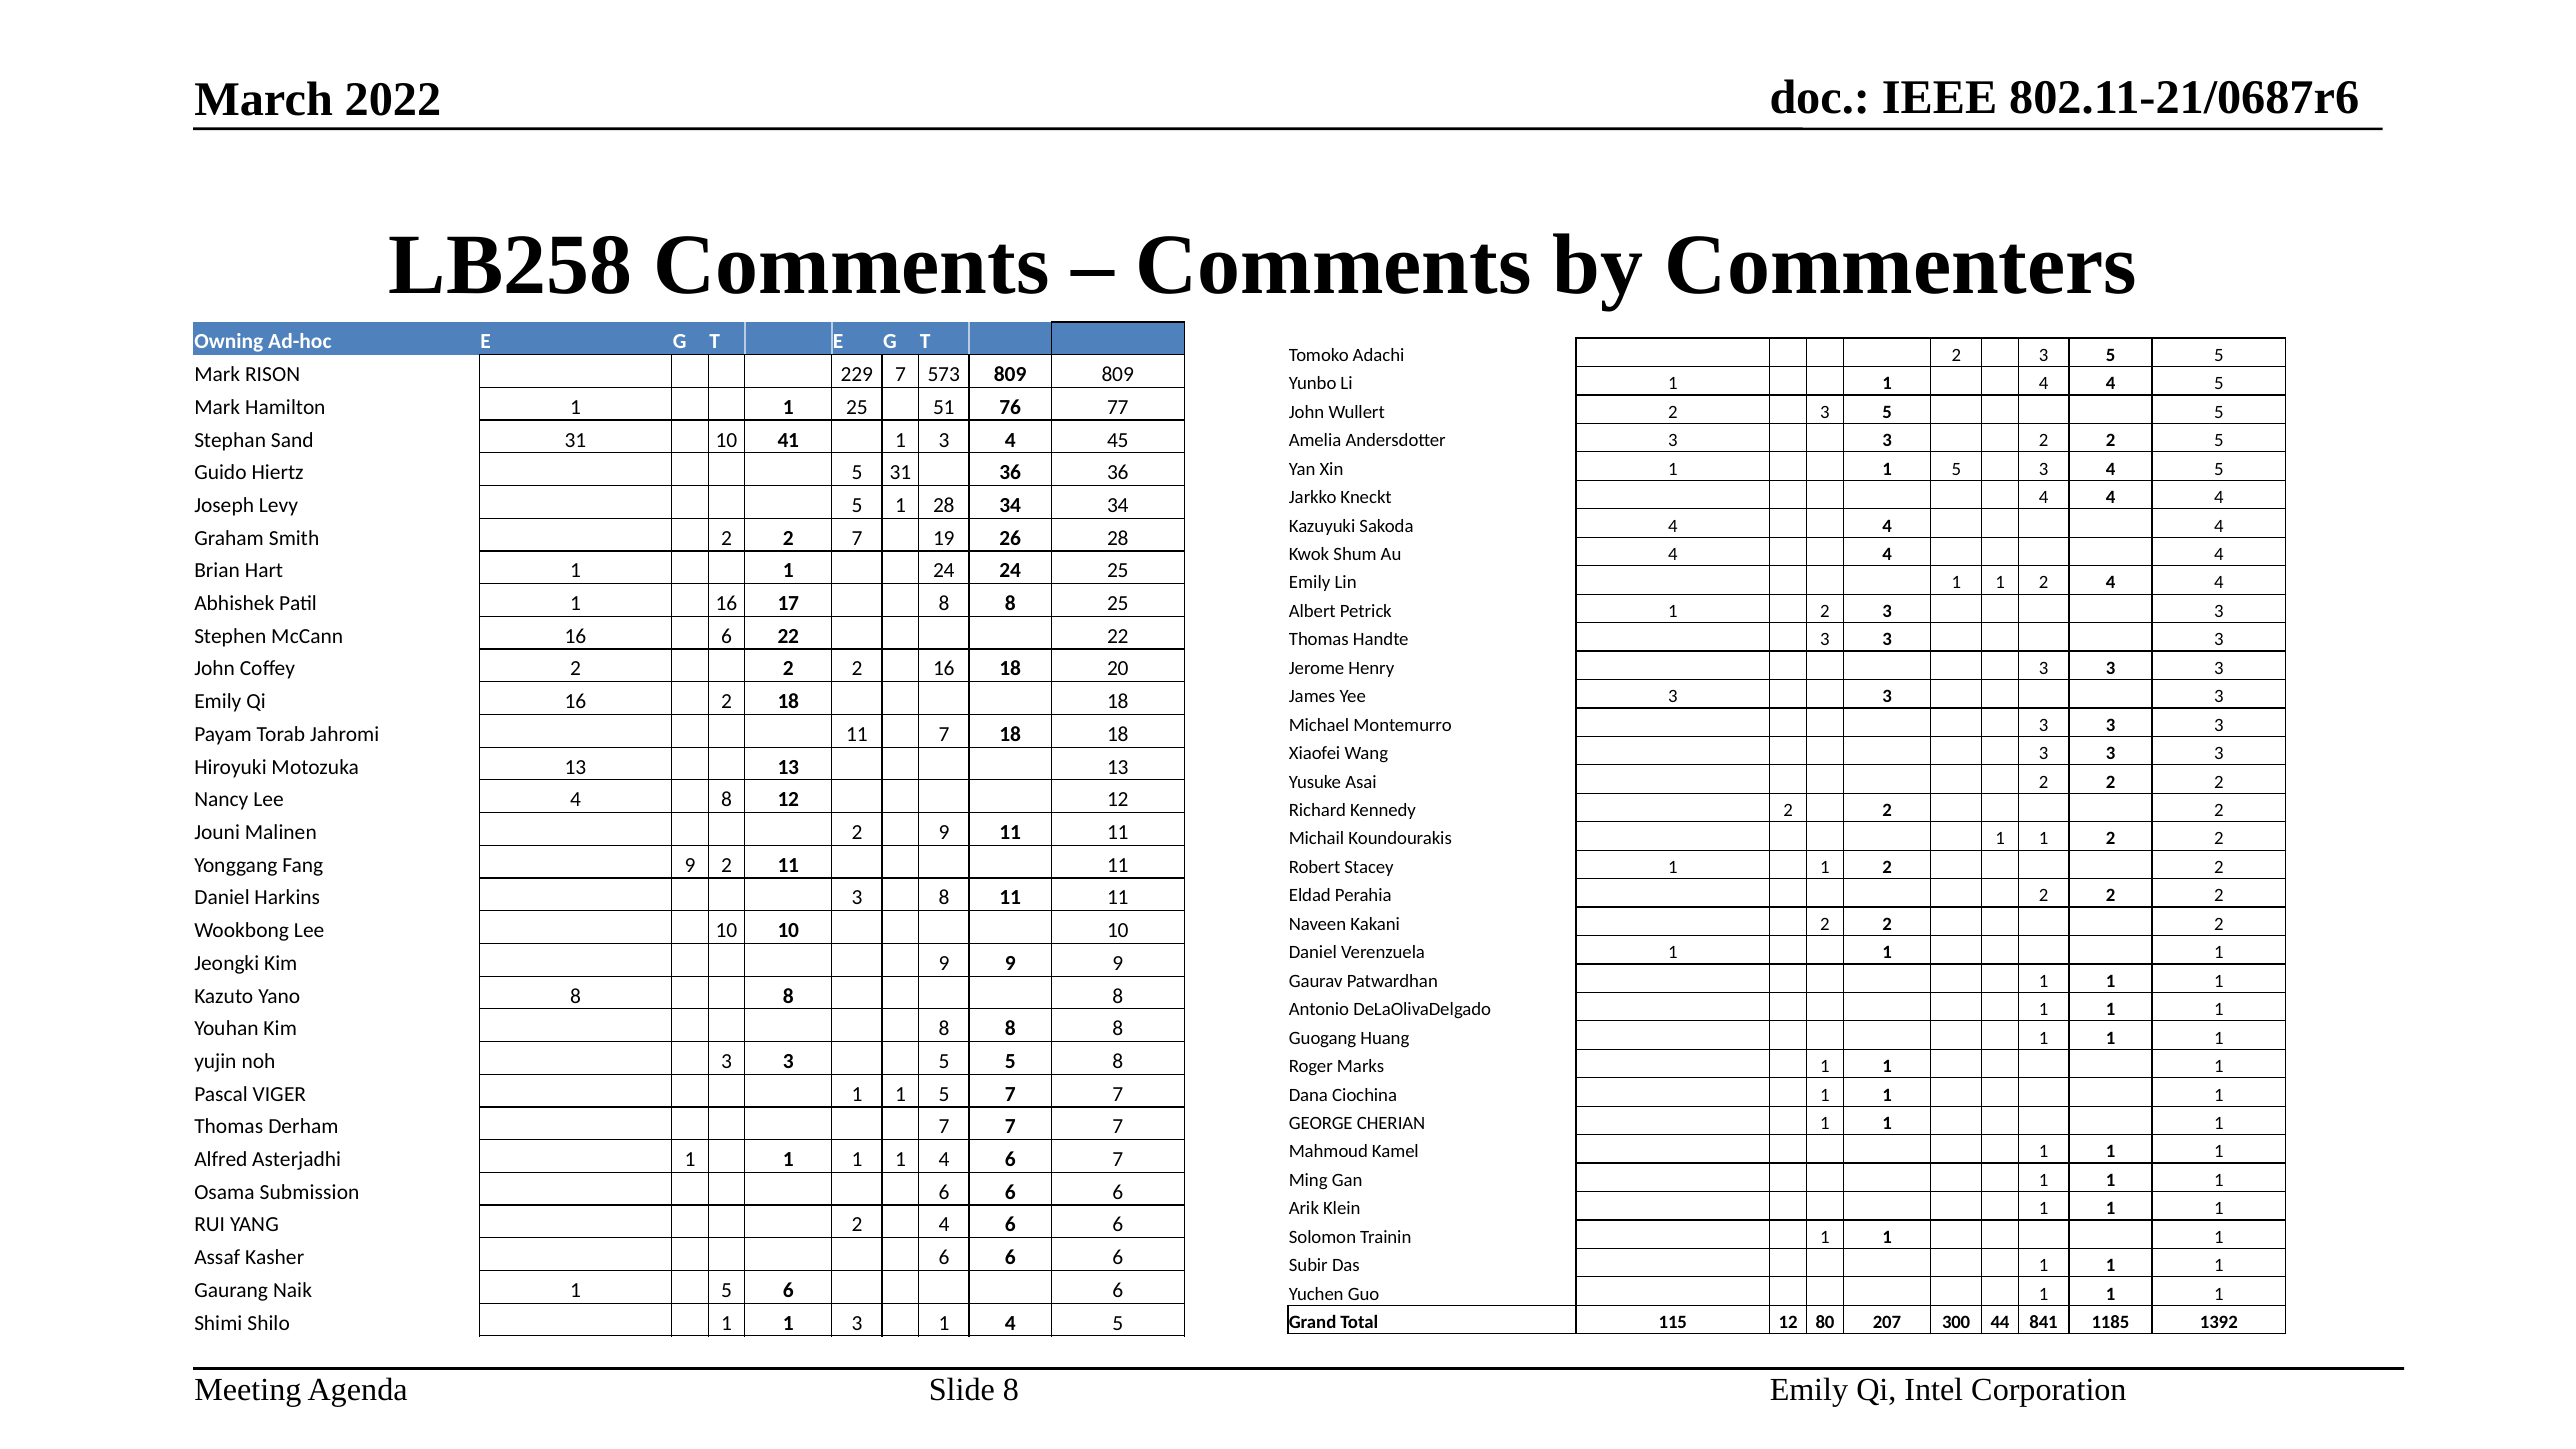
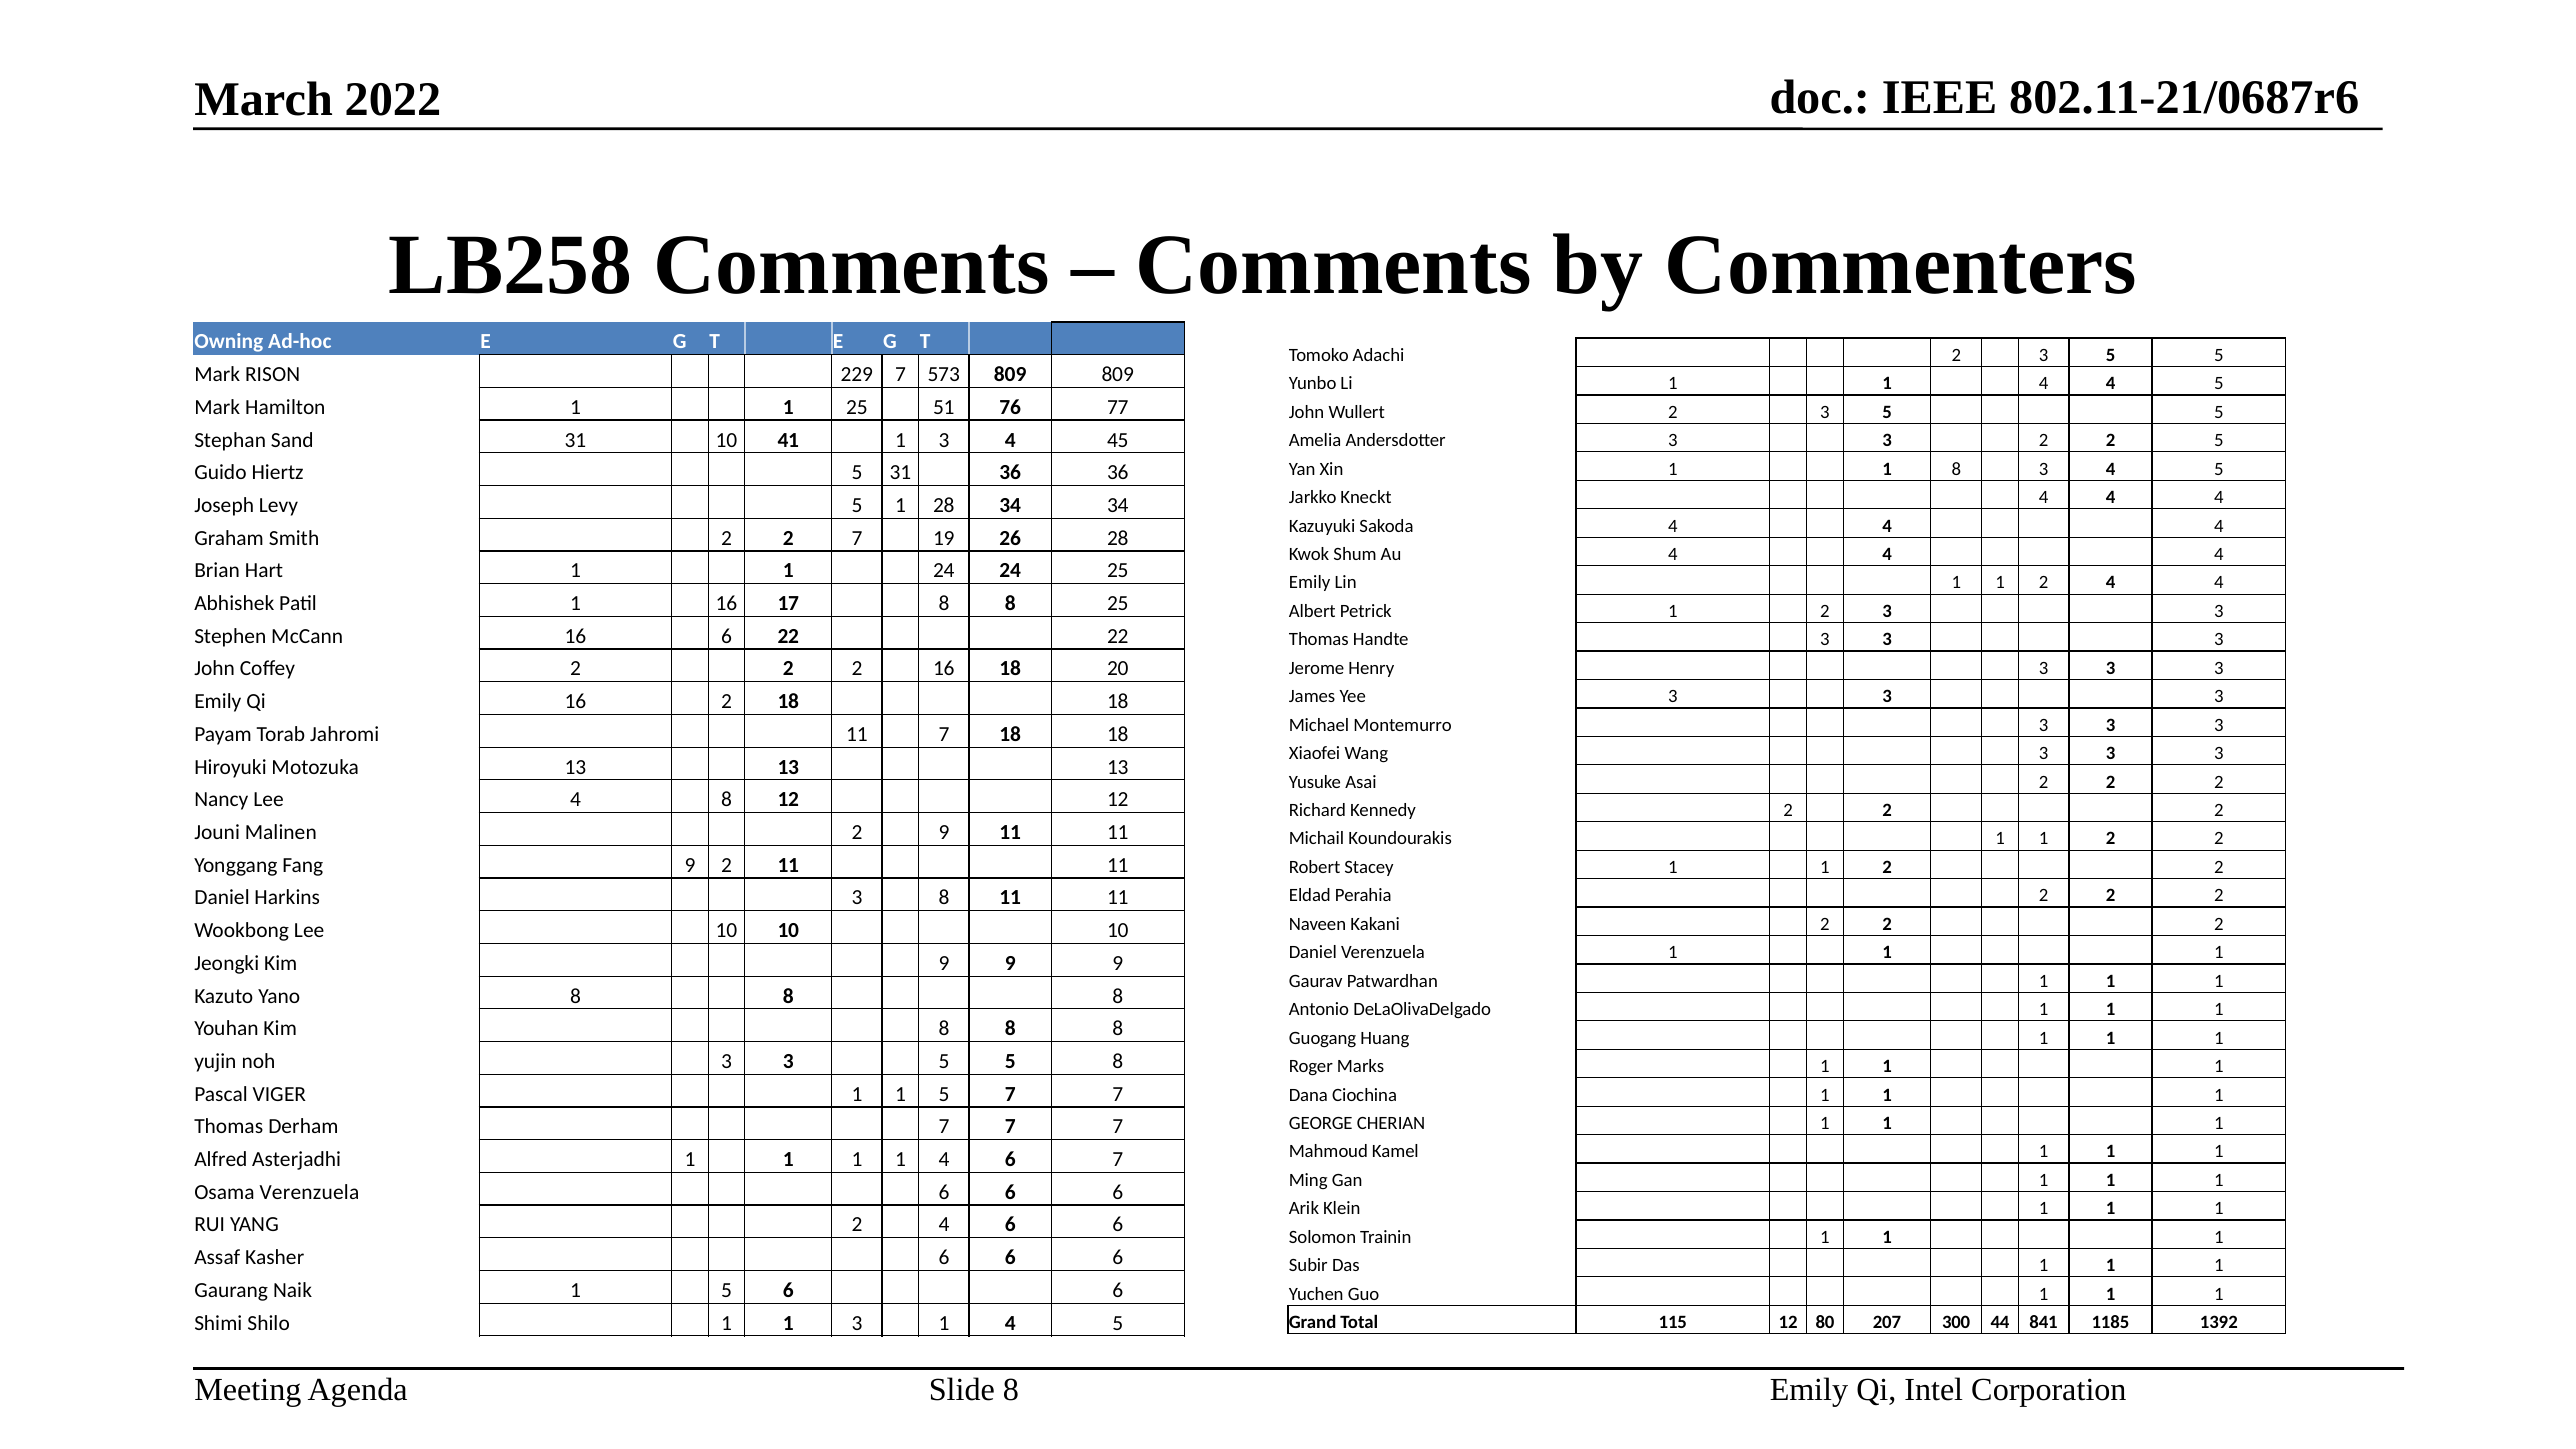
Xin 1 1 5: 5 -> 8
Osama Submission: Submission -> Verenzuela
